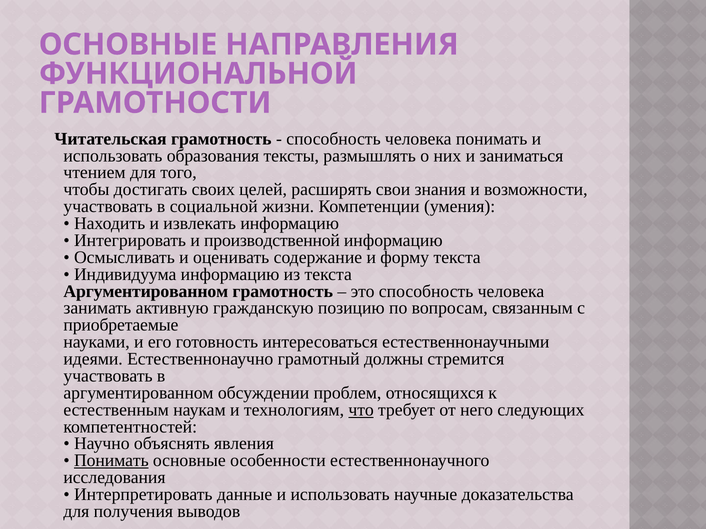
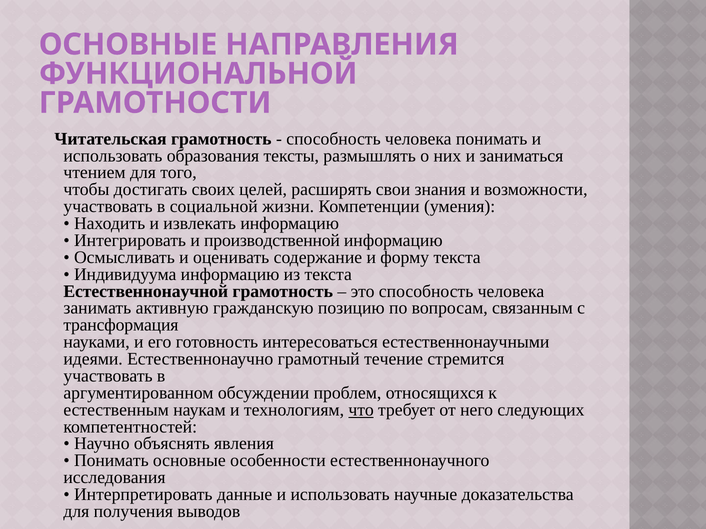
Аргументированном at (146, 291): Аргументированном -> Естественнонаучной
приобретаемые: приобретаемые -> трансформация
должны: должны -> течение
Понимать at (111, 461) underline: present -> none
